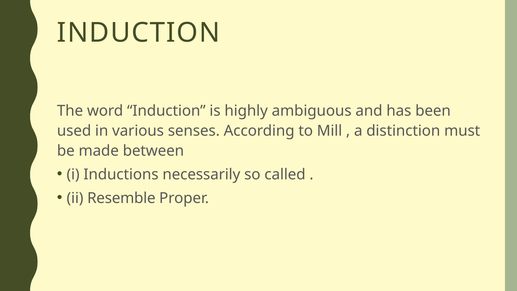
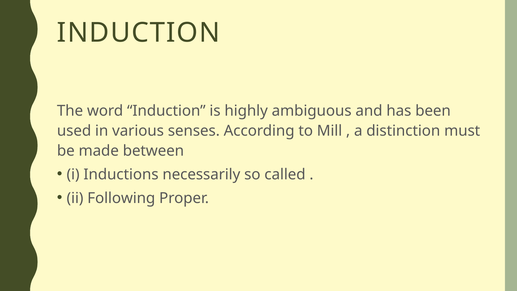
Resemble: Resemble -> Following
